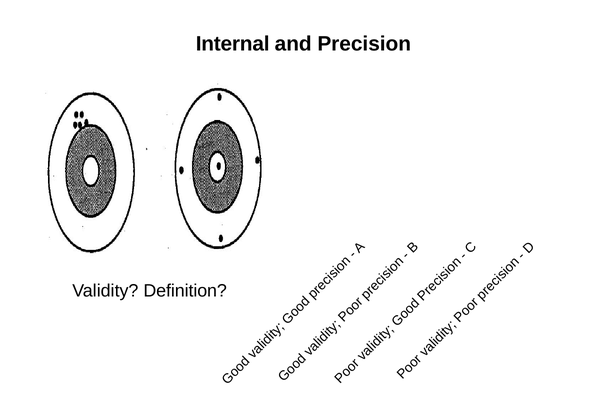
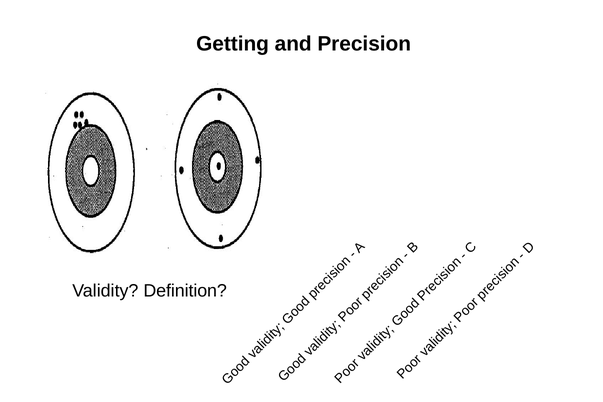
Internal: Internal -> Getting
